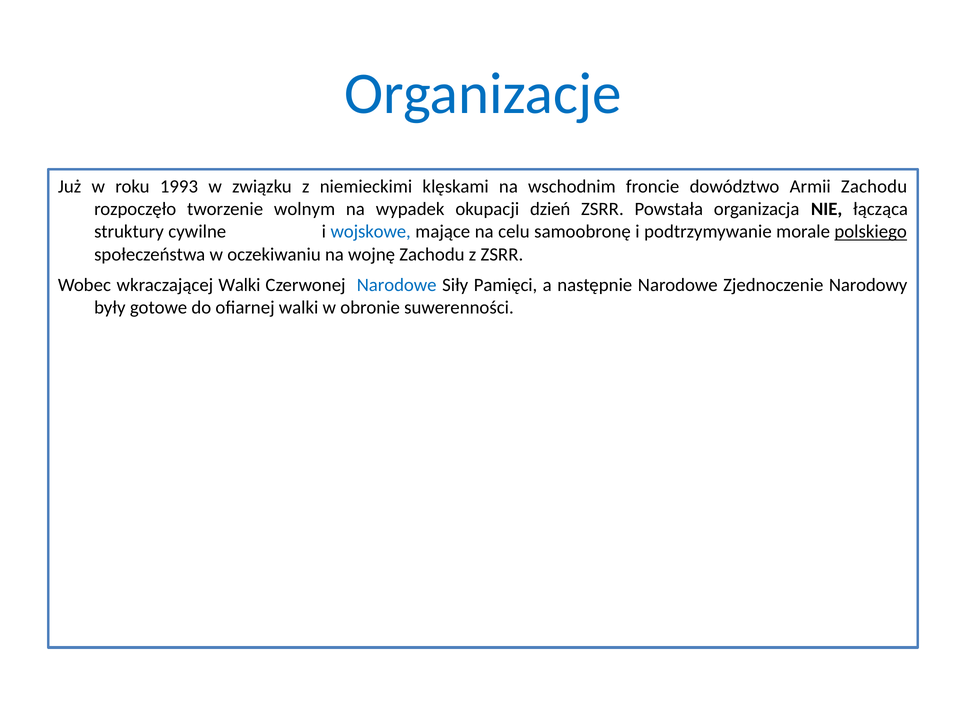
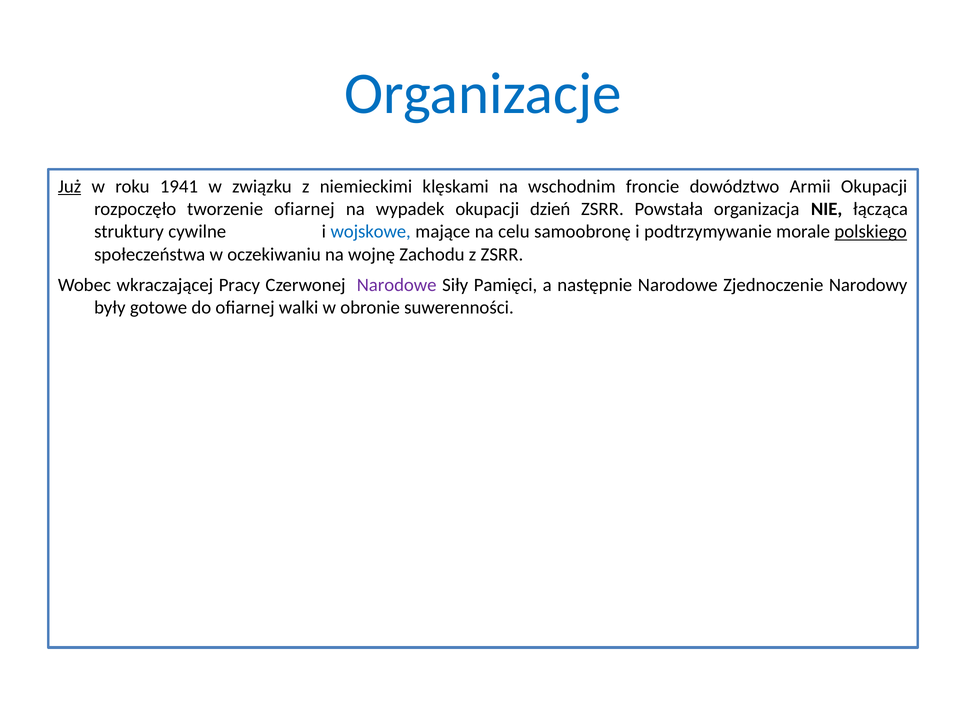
Już underline: none -> present
1993: 1993 -> 1941
Armii Zachodu: Zachodu -> Okupacji
tworzenie wolnym: wolnym -> ofiarnej
wkraczającej Walki: Walki -> Pracy
Narodowe at (397, 285) colour: blue -> purple
